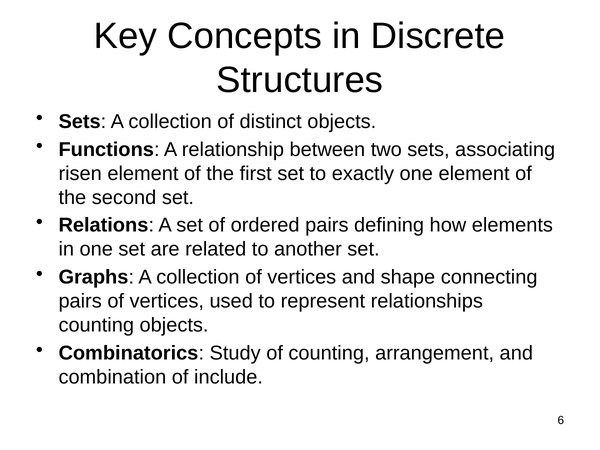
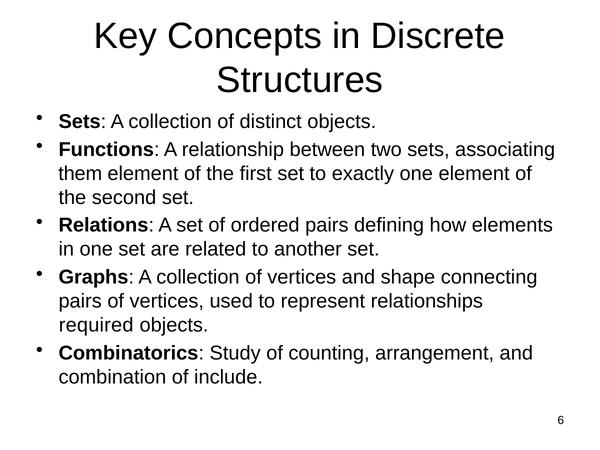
risen: risen -> them
counting at (96, 325): counting -> required
